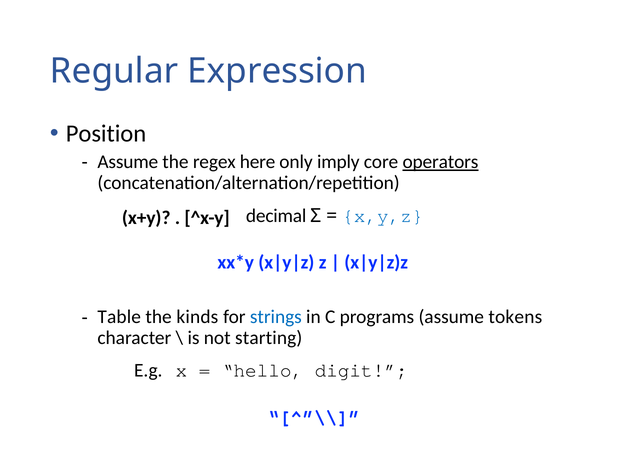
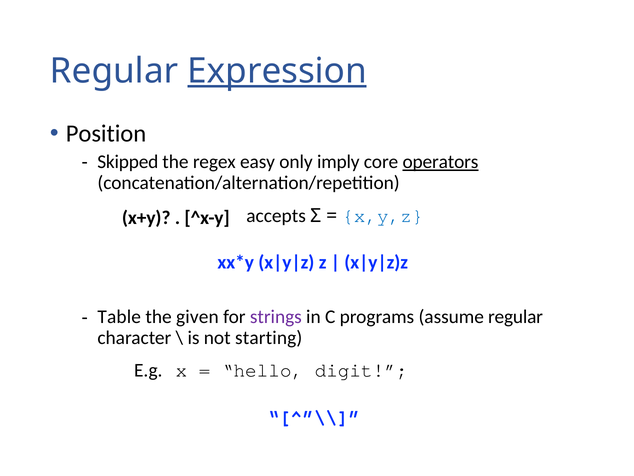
Expression underline: none -> present
Assume at (128, 162): Assume -> Skipped
here: here -> easy
decimal: decimal -> accepts
kinds: kinds -> given
strings colour: blue -> purple
assume tokens: tokens -> regular
